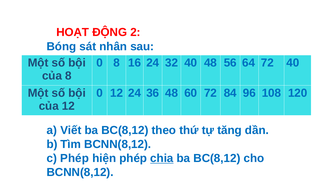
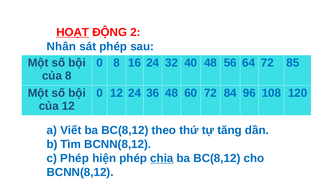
HOẠT underline: none -> present
Bóng: Bóng -> Nhân
sát nhân: nhân -> phép
72 40: 40 -> 85
